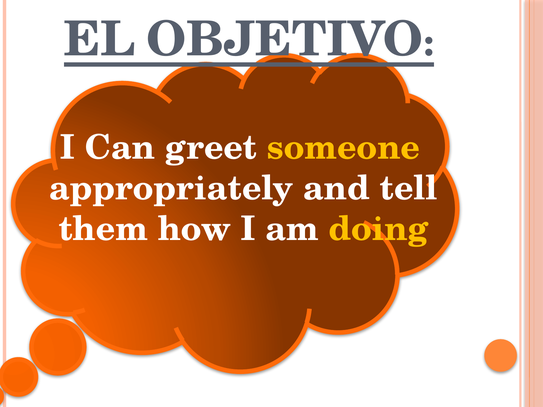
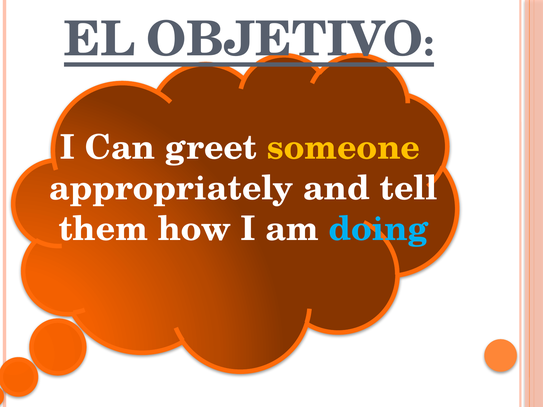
doing colour: yellow -> light blue
